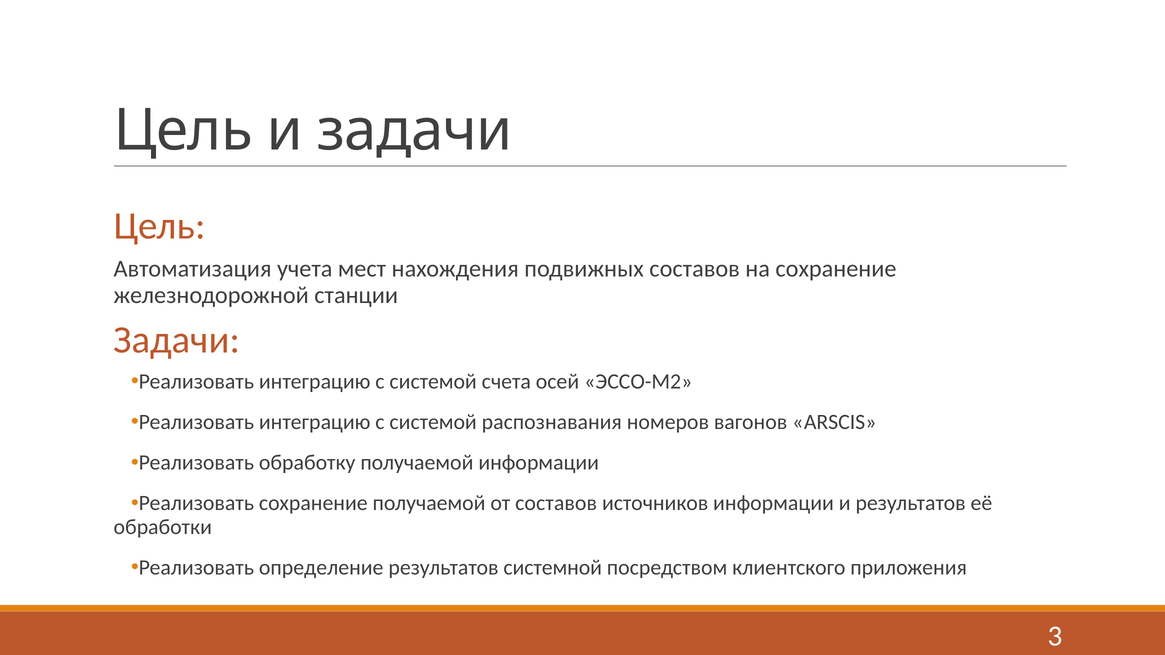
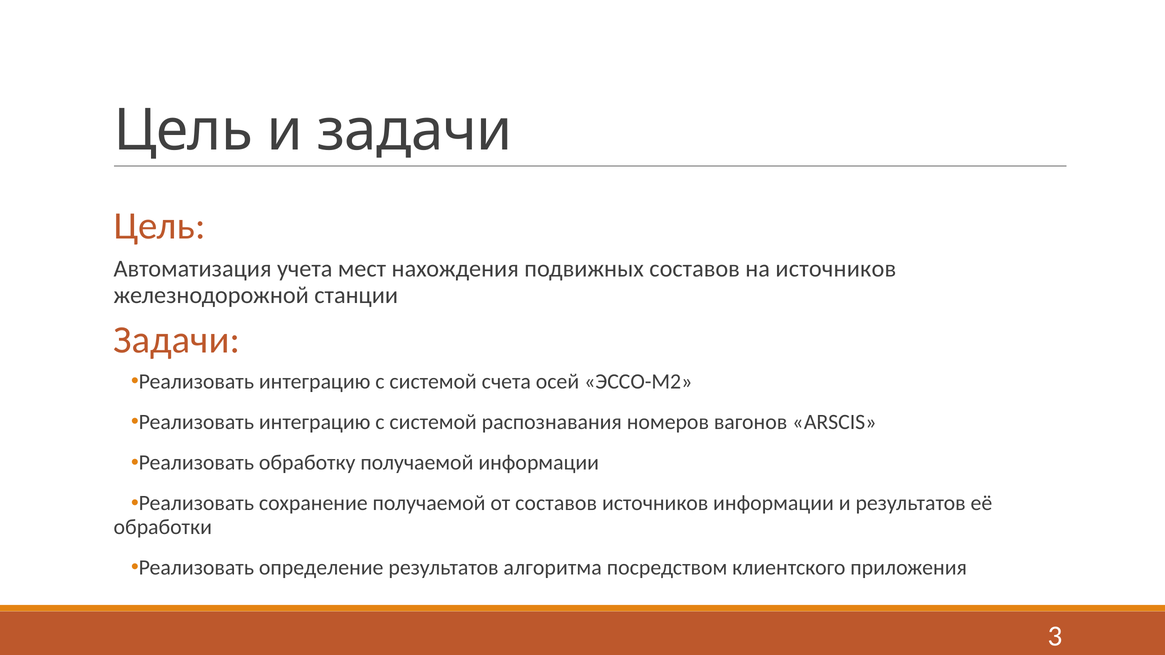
на сохранение: сохранение -> источников
системной: системной -> алгоритма
